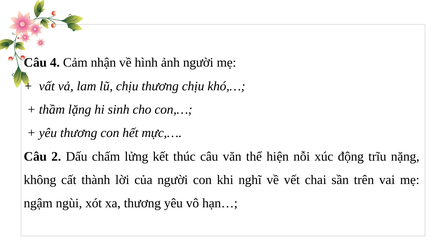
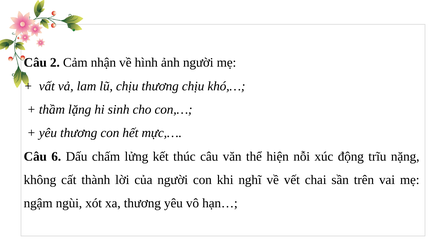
4: 4 -> 2
2: 2 -> 6
